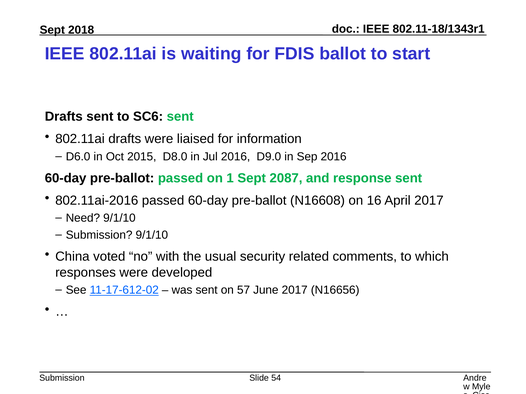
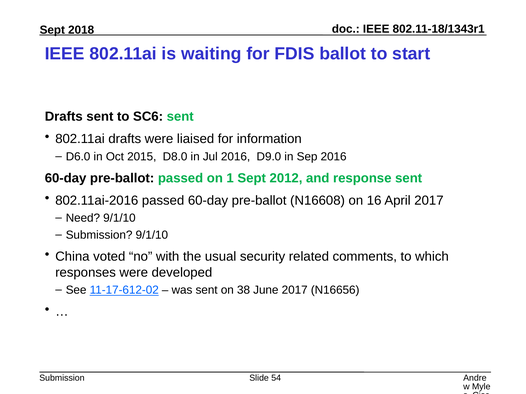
2087: 2087 -> 2012
57: 57 -> 38
